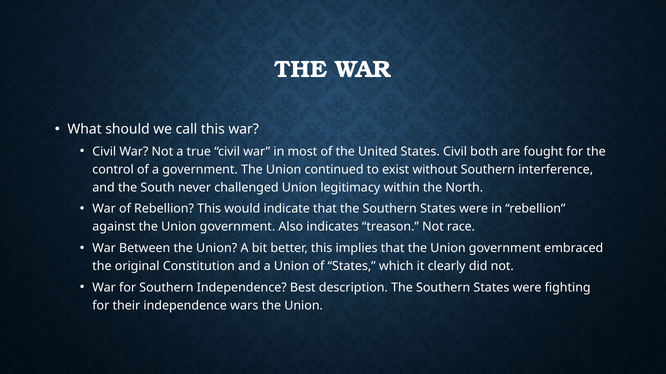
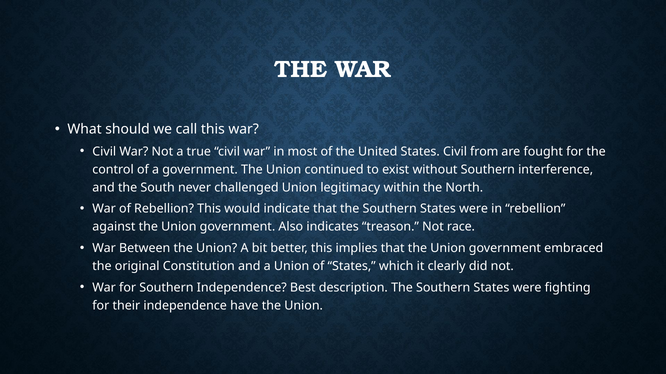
both: both -> from
wars: wars -> have
